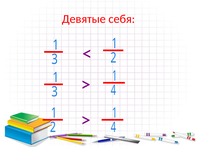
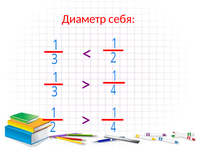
Девятые: Девятые -> Диаметр
